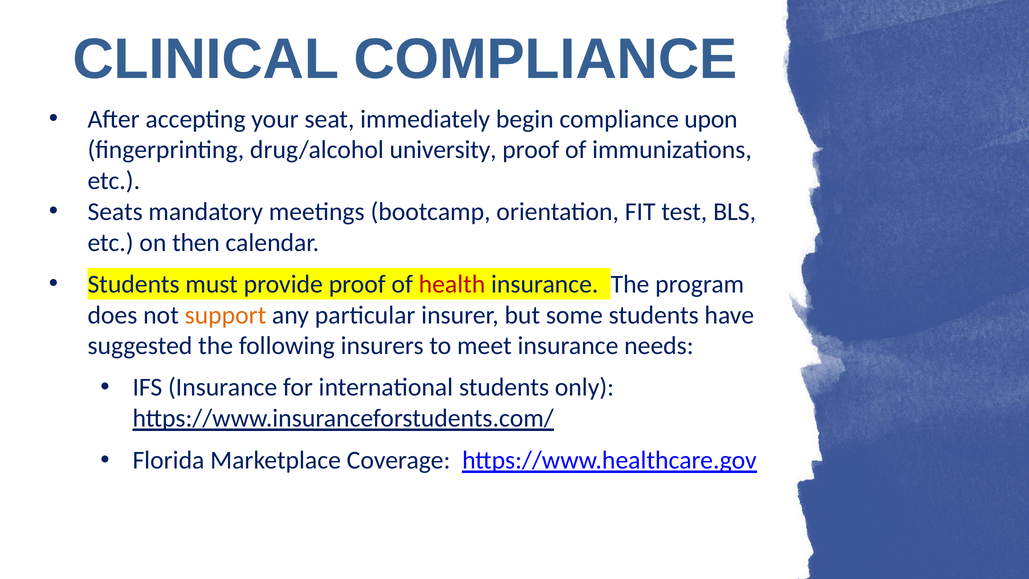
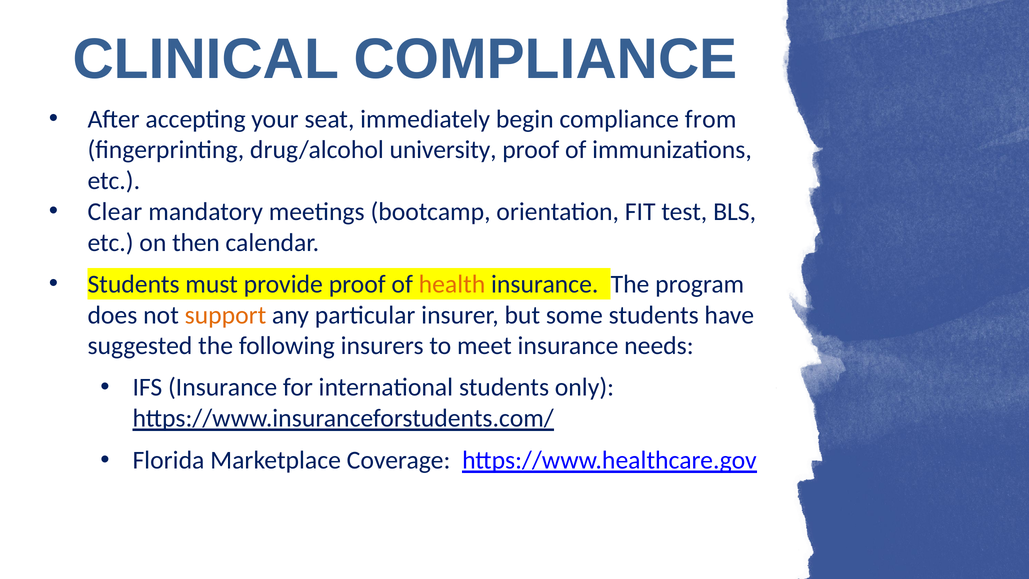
upon: upon -> from
Seats: Seats -> Clear
health colour: red -> orange
